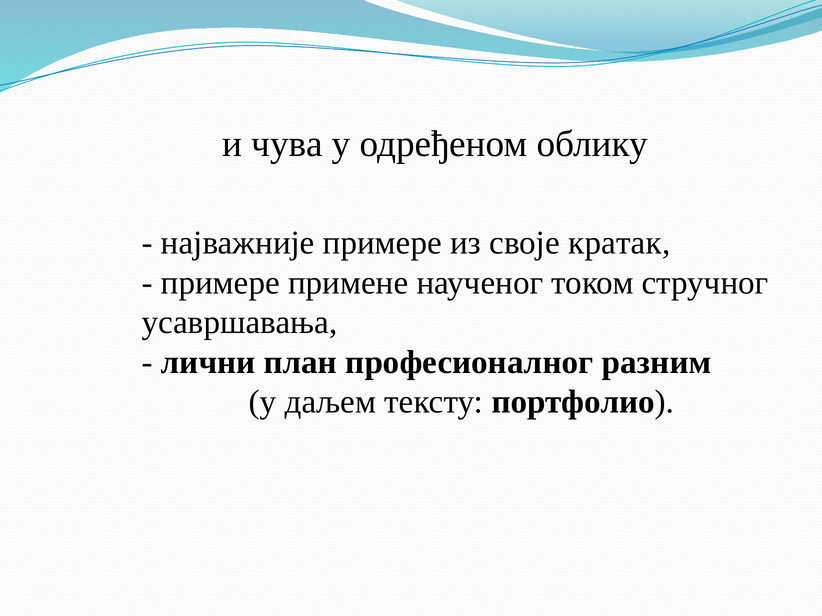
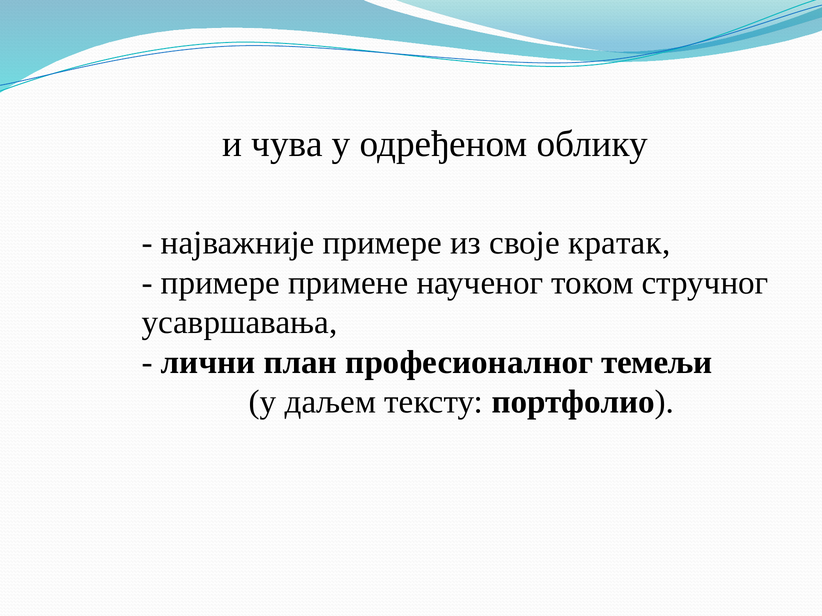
разним: разним -> темељи
